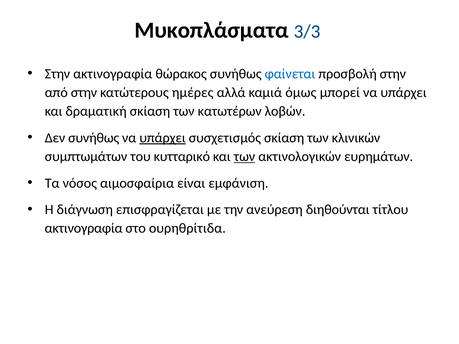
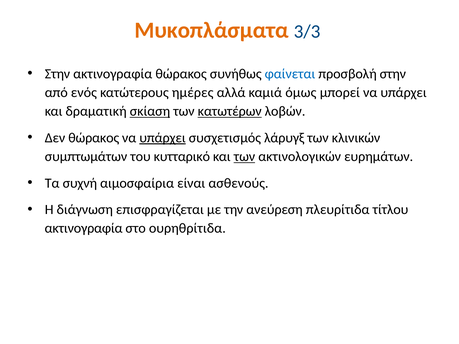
Μυκοπλάσματα colour: black -> orange
από στην: στην -> ενός
σκίαση at (150, 111) underline: none -> present
κατωτέρων underline: none -> present
Δεν συνήθως: συνήθως -> θώρακος
συσχετισμός σκίαση: σκίαση -> λάρυγξ
νόσος: νόσος -> συχνή
εμφάνιση: εμφάνιση -> ασθενούς
διηθούνται: διηθούνται -> πλευρίτιδα
